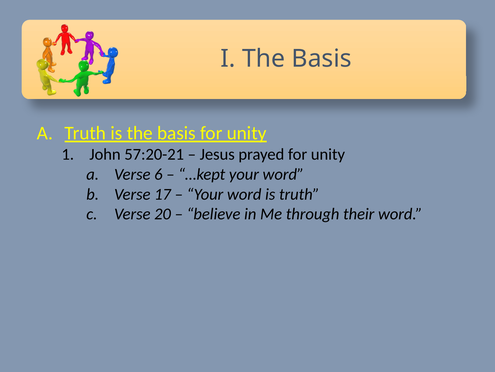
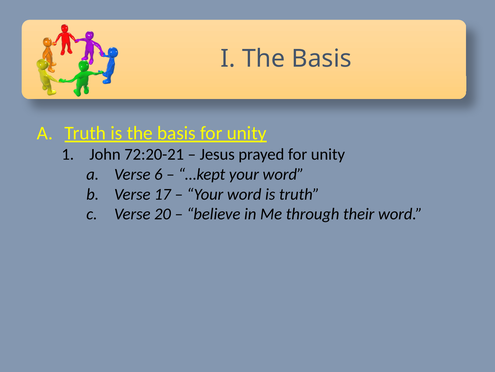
57:20-21: 57:20-21 -> 72:20-21
